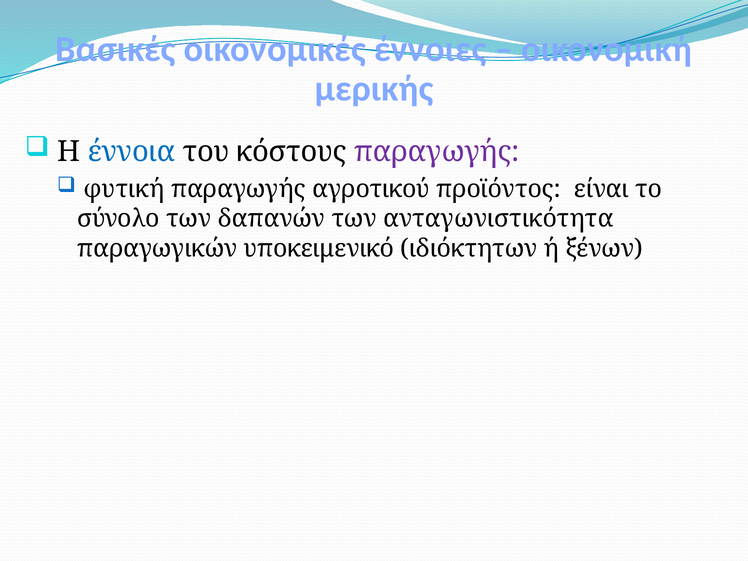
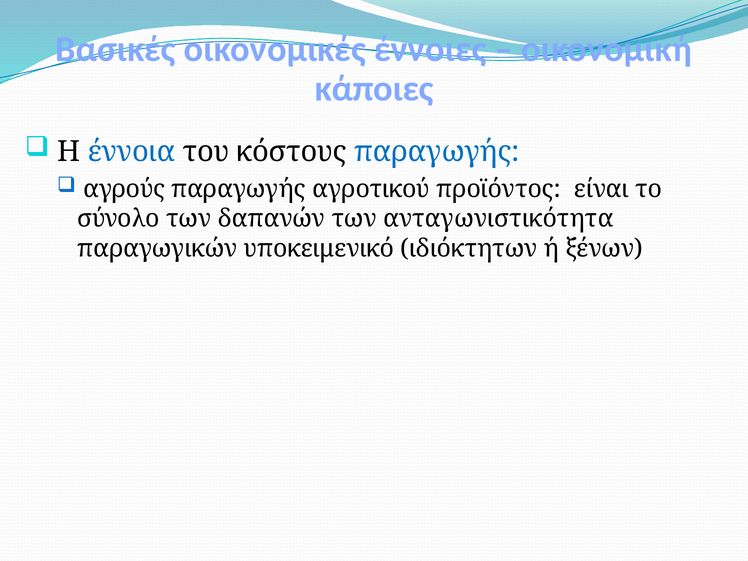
μερικής: μερικής -> κάποιες
παραγωγής at (437, 152) colour: purple -> blue
φυτική: φυτική -> αγρούς
